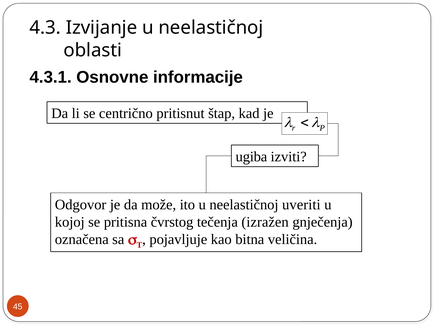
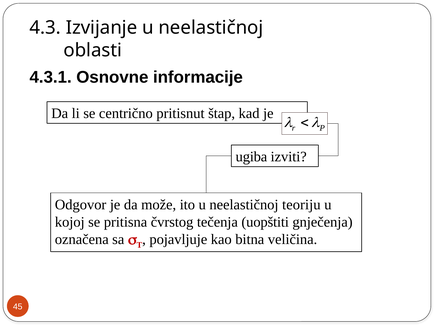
uveriti: uveriti -> teoriju
izražen: izražen -> uopštiti
